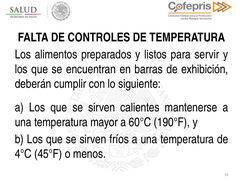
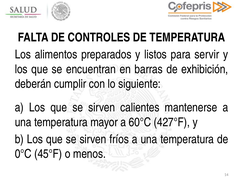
190°F: 190°F -> 427°F
4°C: 4°C -> 0°C
